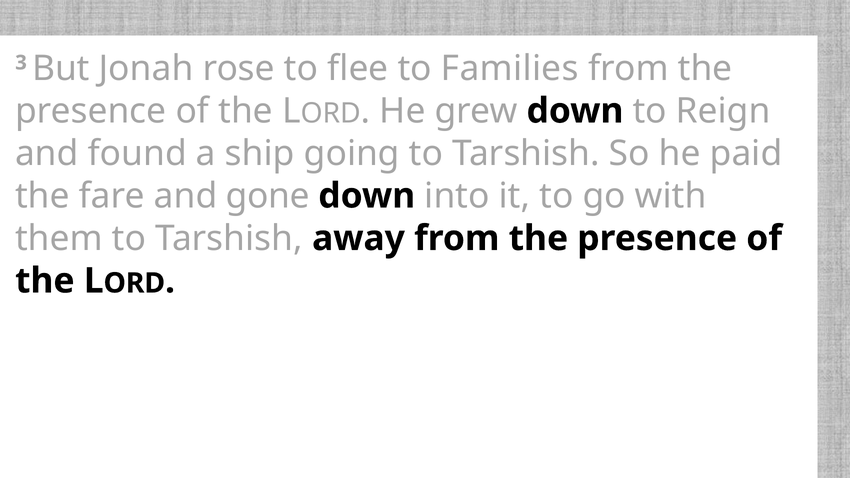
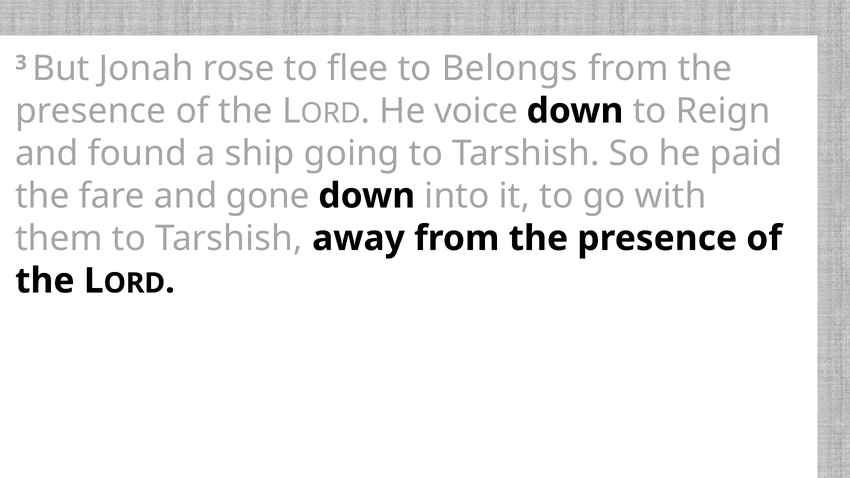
Families: Families -> Belongs
grew: grew -> voice
